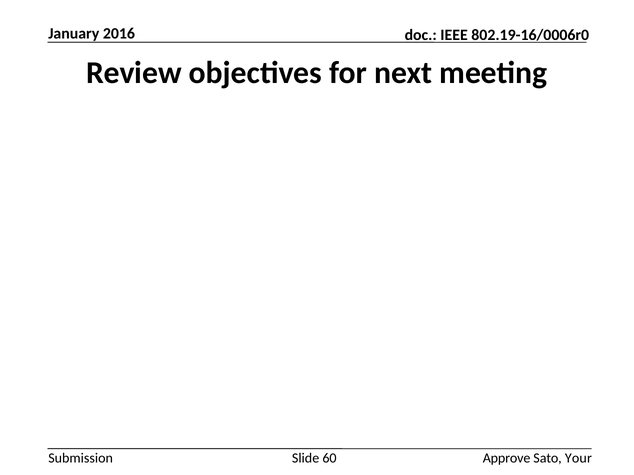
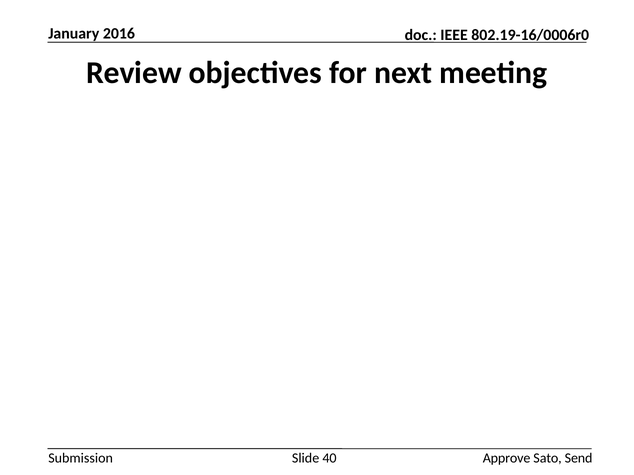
60: 60 -> 40
Your: Your -> Send
